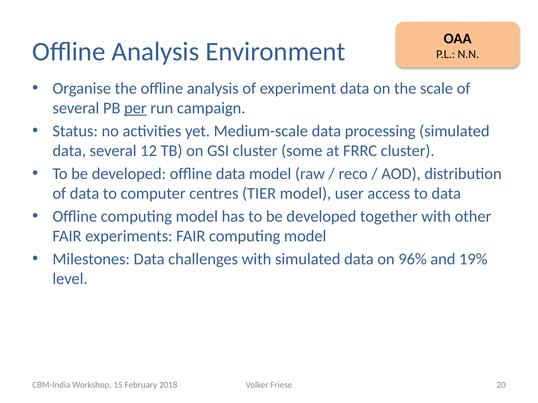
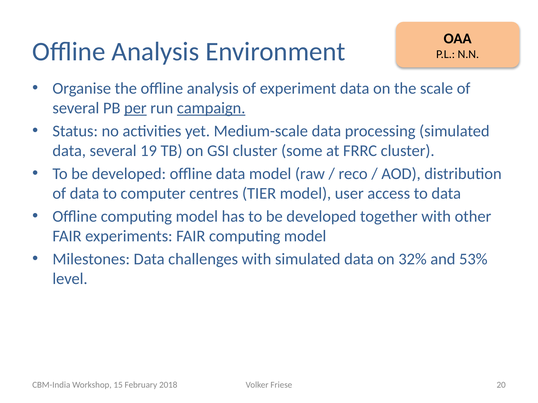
campaign underline: none -> present
12: 12 -> 19
96%: 96% -> 32%
19%: 19% -> 53%
